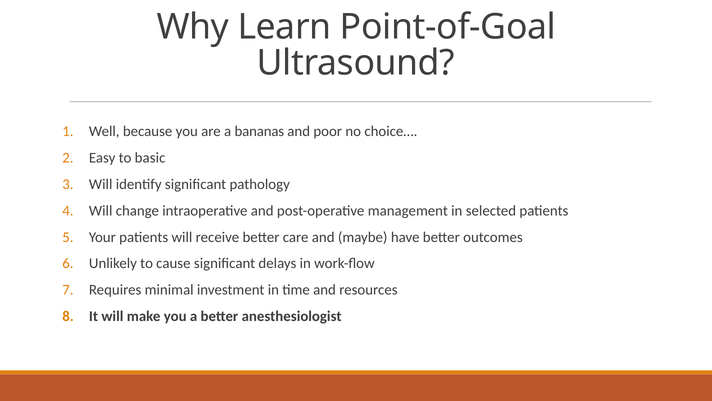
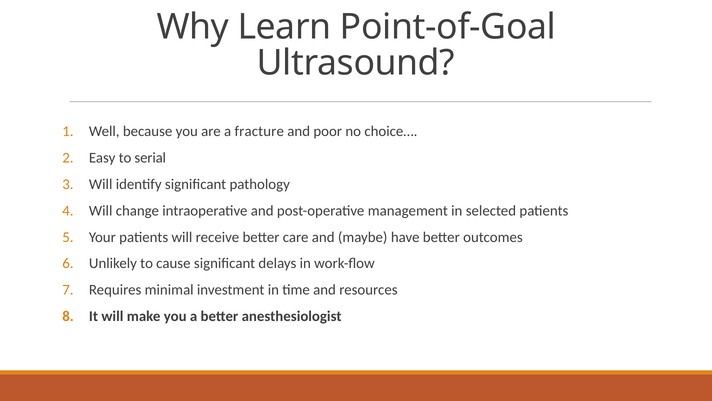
bananas: bananas -> fracture
basic: basic -> serial
